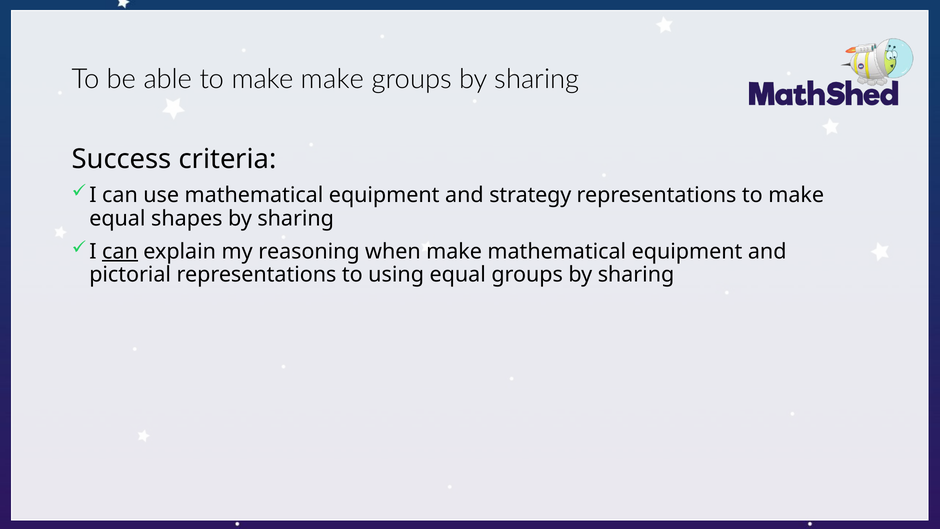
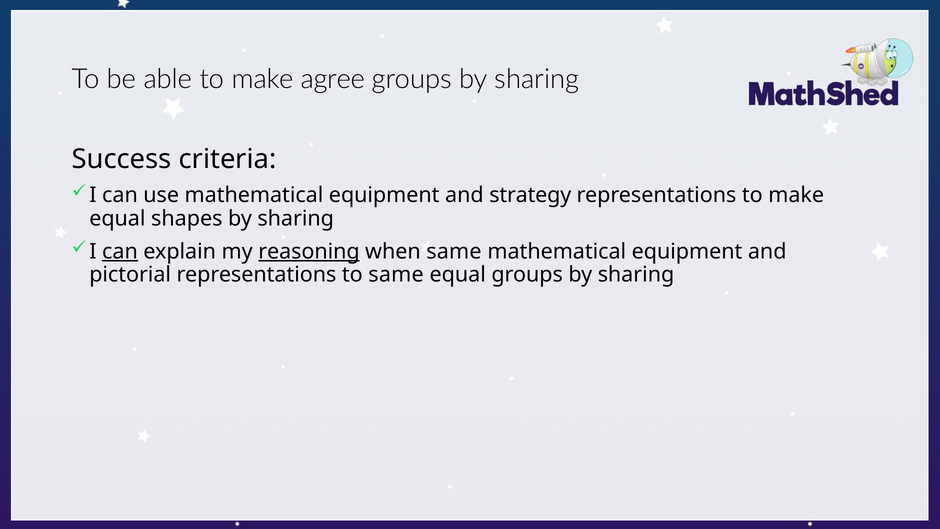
make make: make -> agree
reasoning underline: none -> present
when make: make -> same
to using: using -> same
